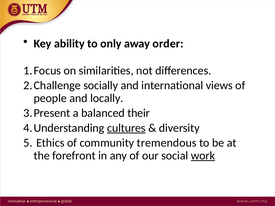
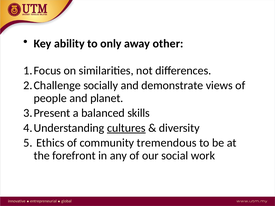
order: order -> other
international: international -> demonstrate
locally: locally -> planet
their: their -> skills
work underline: present -> none
